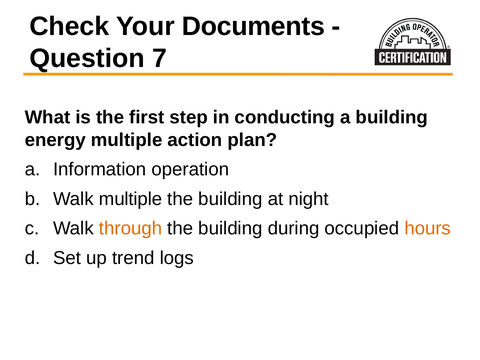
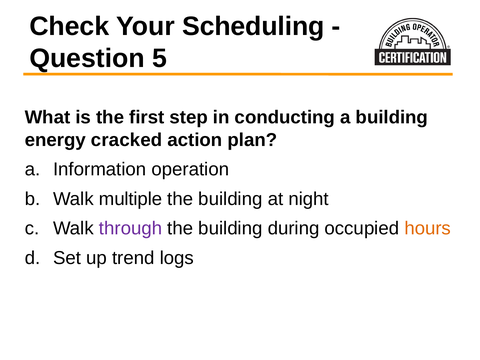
Documents: Documents -> Scheduling
7: 7 -> 5
energy multiple: multiple -> cracked
through colour: orange -> purple
